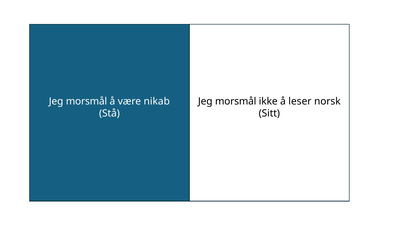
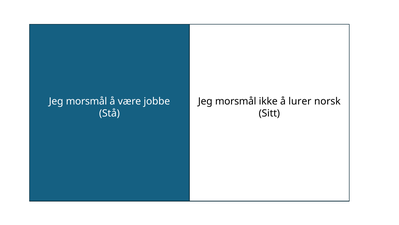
nikab: nikab -> jobbe
leser: leser -> lurer
